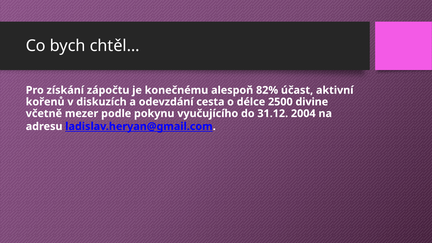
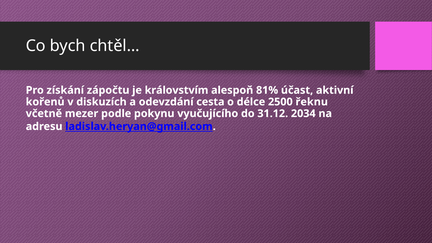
konečnému: konečnému -> královstvím
82%: 82% -> 81%
divine: divine -> řeknu
2004: 2004 -> 2034
